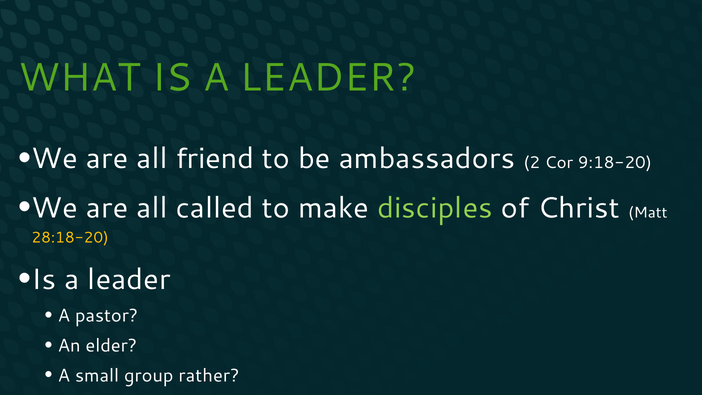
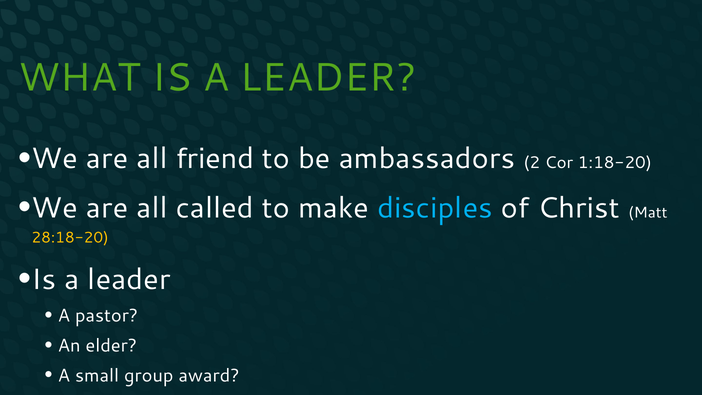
9:18-20: 9:18-20 -> 1:18-20
disciples colour: light green -> light blue
rather: rather -> award
